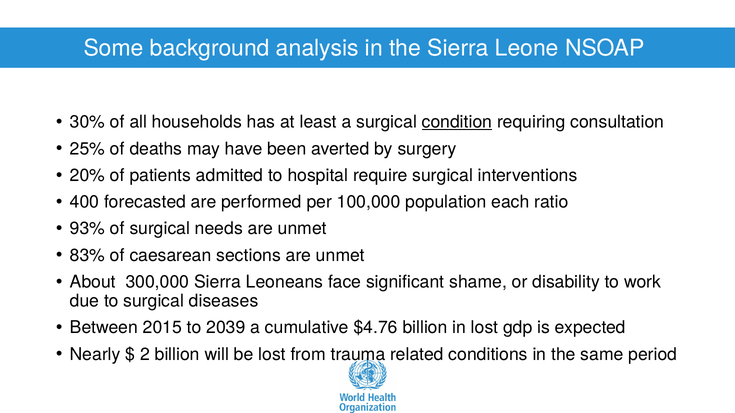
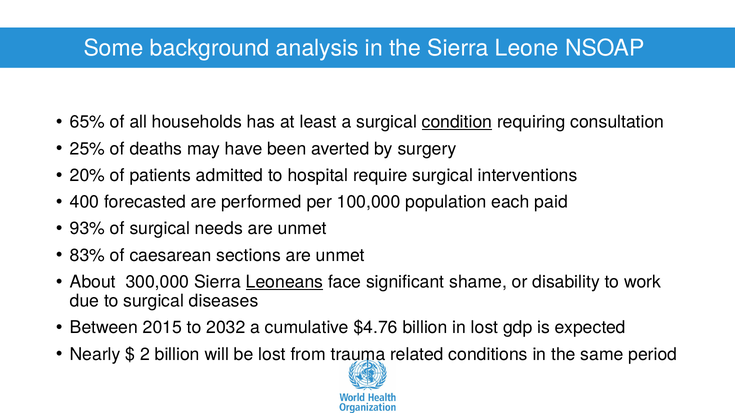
30%: 30% -> 65%
ratio: ratio -> paid
Leoneans underline: none -> present
2039: 2039 -> 2032
